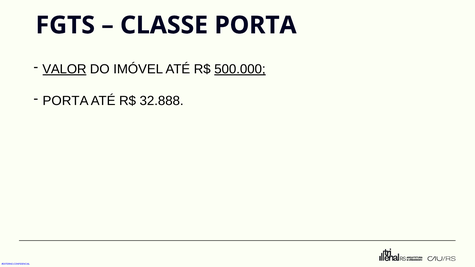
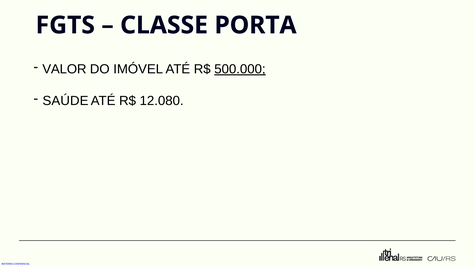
VALOR underline: present -> none
PORTA at (65, 101): PORTA -> SAÚDE
32.888: 32.888 -> 12.080
